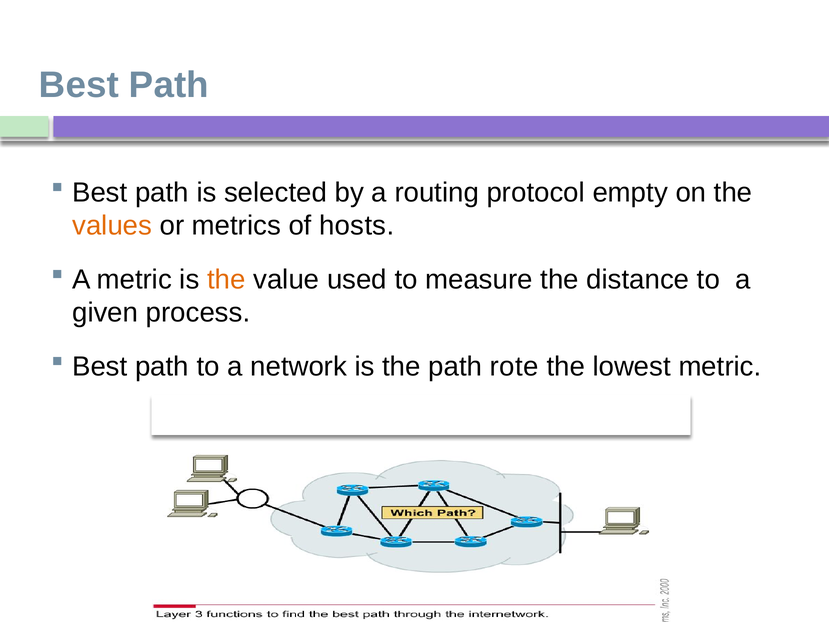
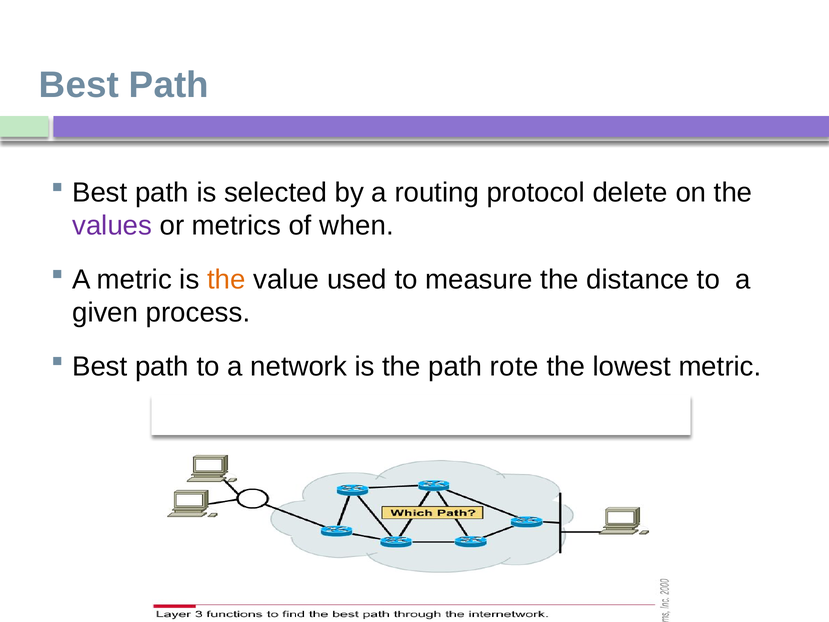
empty: empty -> delete
values colour: orange -> purple
hosts: hosts -> when
